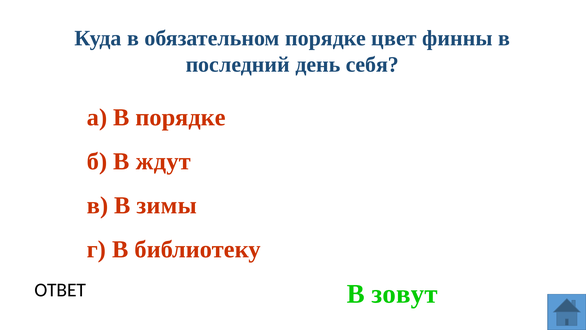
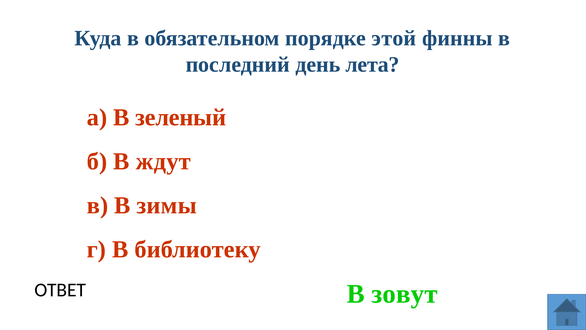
цвет: цвет -> этой
себя: себя -> лета
В порядке: порядке -> зеленый
